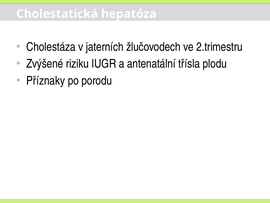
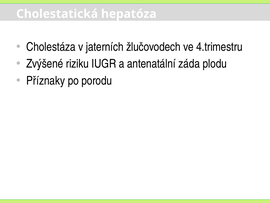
2.trimestru: 2.trimestru -> 4.trimestru
třísla: třísla -> záda
